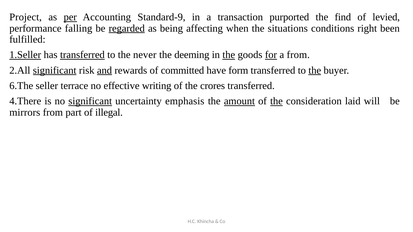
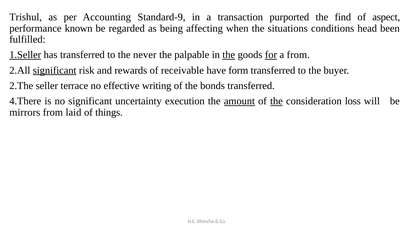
Project: Project -> Trishul
per underline: present -> none
levied: levied -> aspect
falling: falling -> known
regarded underline: present -> none
right: right -> head
transferred at (82, 55) underline: present -> none
deeming: deeming -> palpable
and underline: present -> none
committed: committed -> receivable
the at (315, 70) underline: present -> none
6.The: 6.The -> 2.The
crores: crores -> bonds
significant at (90, 101) underline: present -> none
emphasis: emphasis -> execution
laid: laid -> loss
part: part -> laid
illegal: illegal -> things
